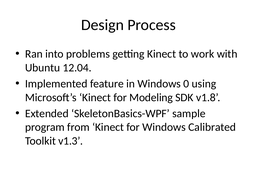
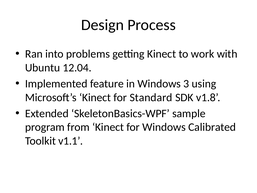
0: 0 -> 3
Modeling: Modeling -> Standard
v1.3: v1.3 -> v1.1
